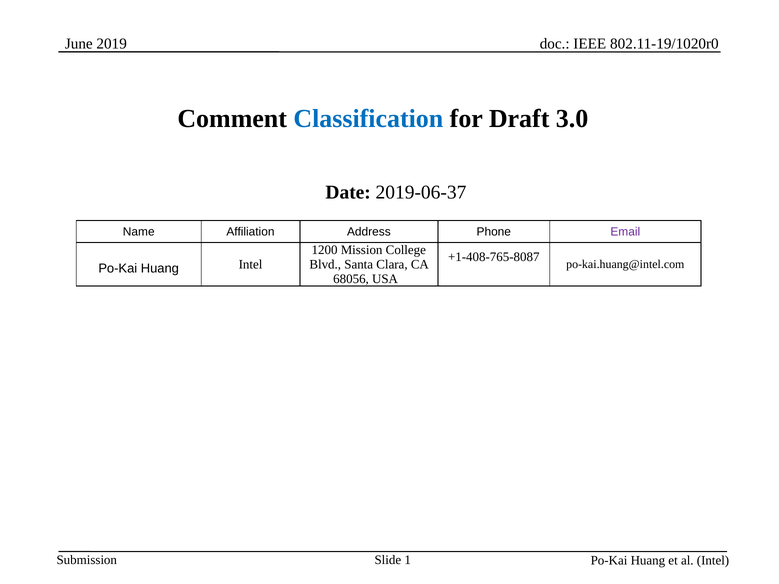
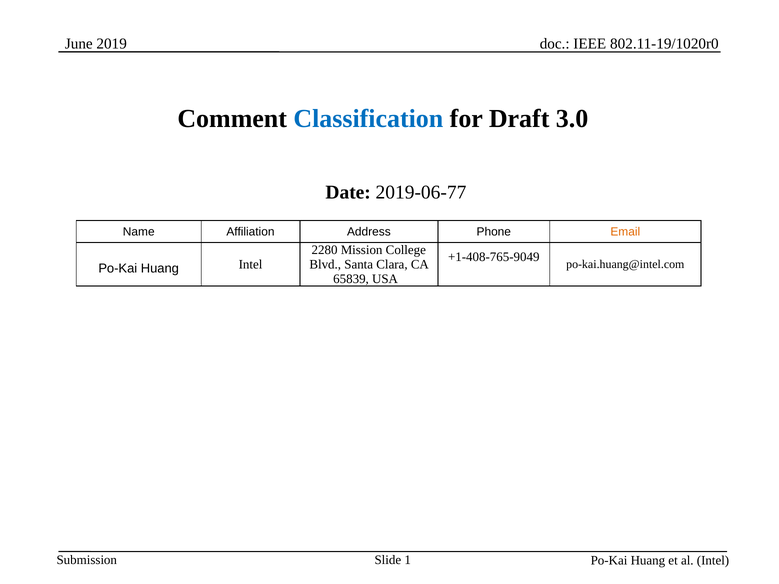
2019-06-37: 2019-06-37 -> 2019-06-77
Email colour: purple -> orange
1200: 1200 -> 2280
+1-408-765-8087: +1-408-765-8087 -> +1-408-765-9049
68056: 68056 -> 65839
